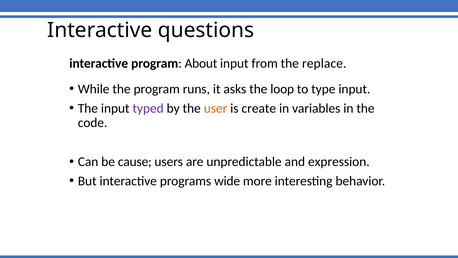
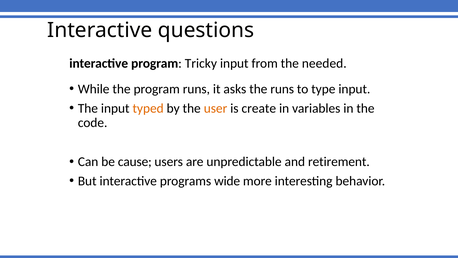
About: About -> Tricky
replace: replace -> needed
the loop: loop -> runs
typed colour: purple -> orange
expression: expression -> retirement
